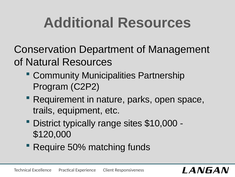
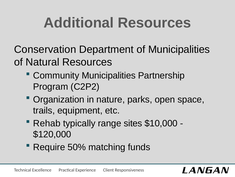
of Management: Management -> Municipalities
Requirement: Requirement -> Organization
District: District -> Rehab
